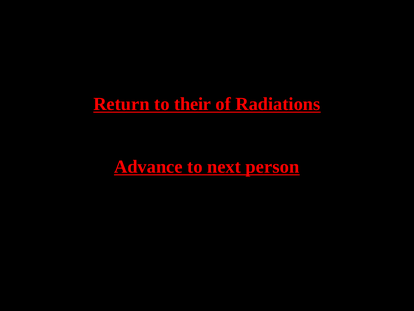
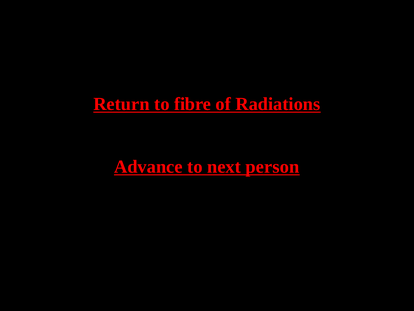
their: their -> fibre
